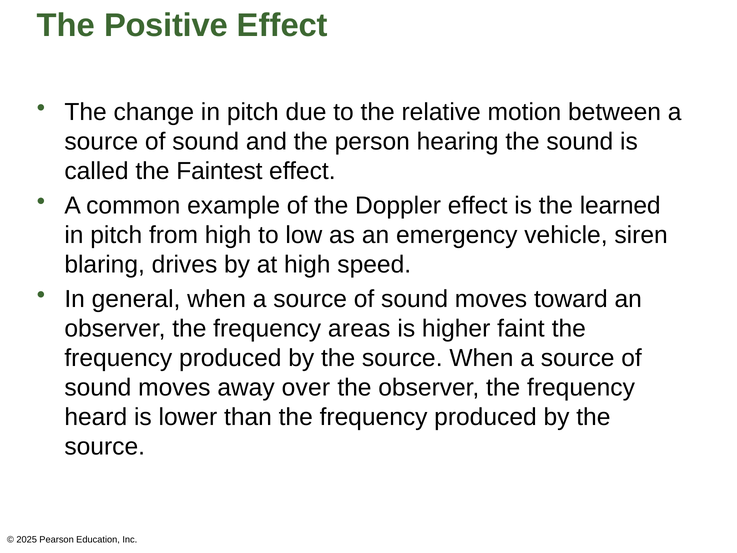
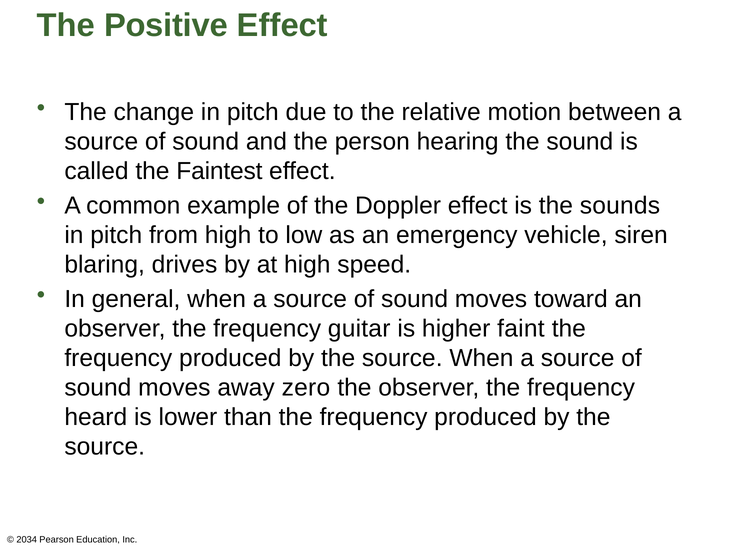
learned: learned -> sounds
areas: areas -> guitar
over: over -> zero
2025: 2025 -> 2034
